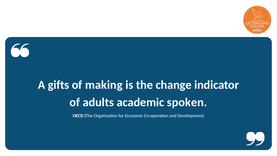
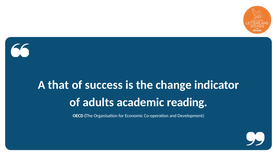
gifts: gifts -> that
making: making -> success
spoken: spoken -> reading
